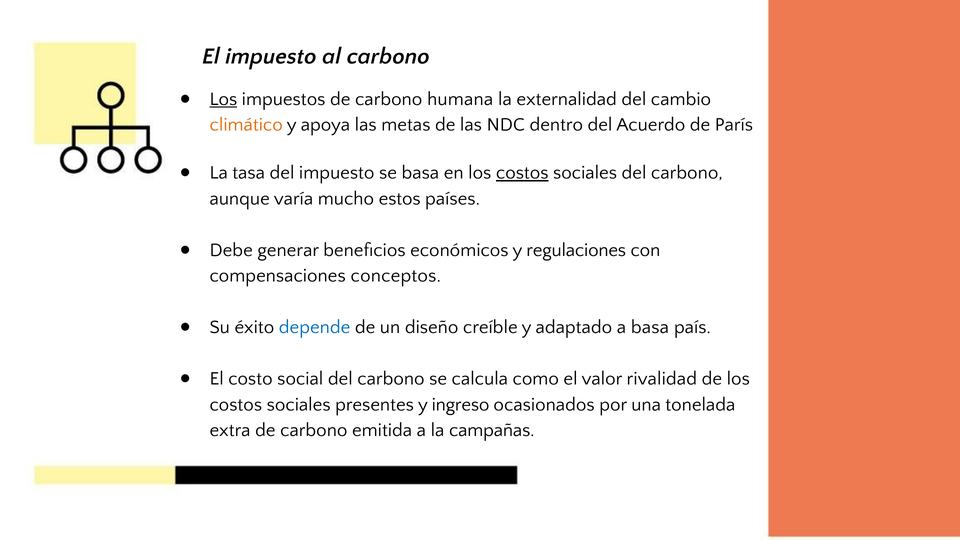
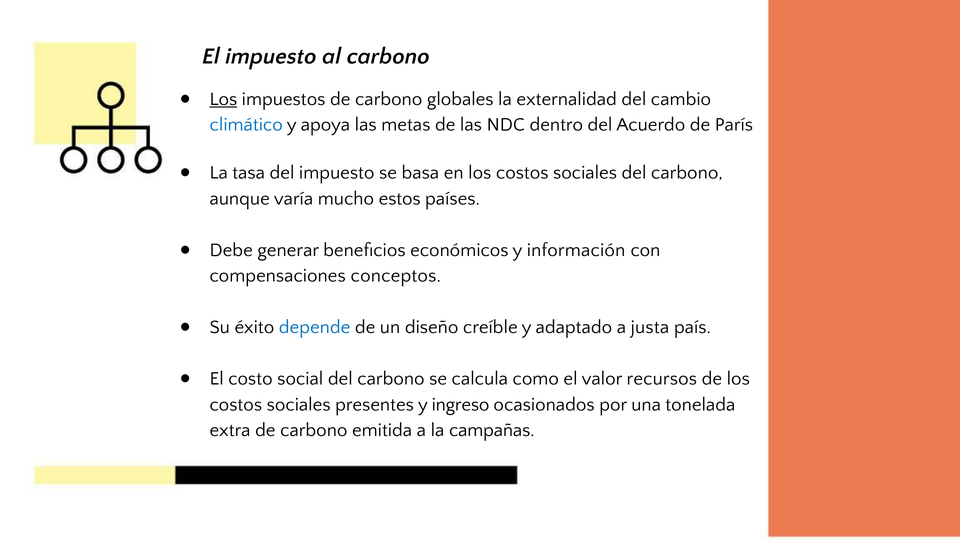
humana: humana -> globales
climático colour: orange -> blue
costos at (522, 173) underline: present -> none
regulaciones: regulaciones -> información
a basa: basa -> justa
rivalidad: rivalidad -> recursos
